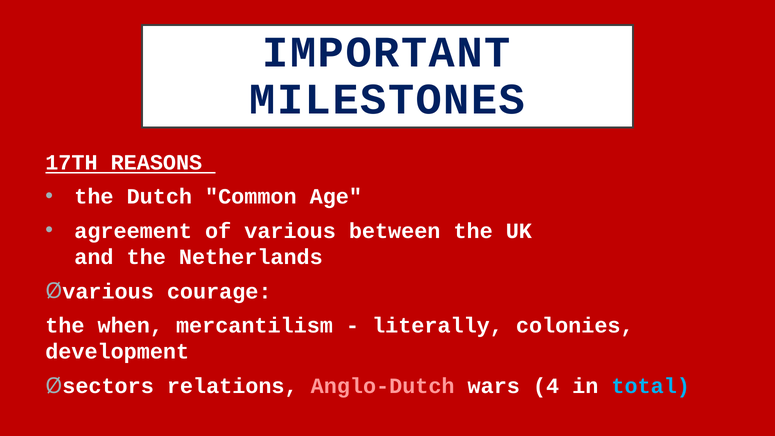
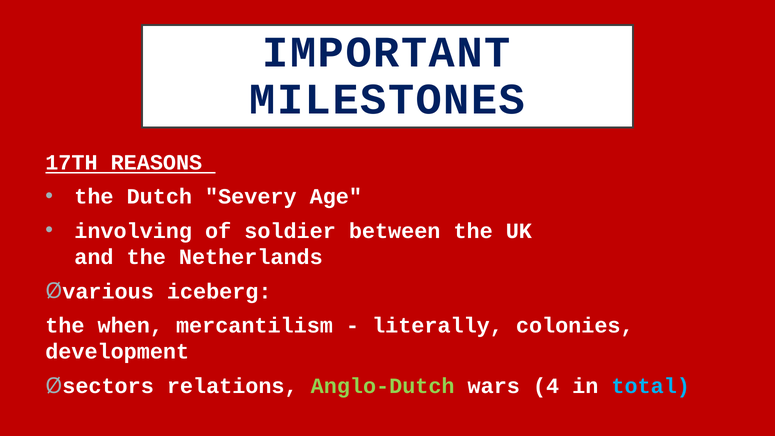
Common: Common -> Severy
agreement: agreement -> involving
of various: various -> soldier
courage: courage -> iceberg
Anglo-Dutch colour: pink -> light green
